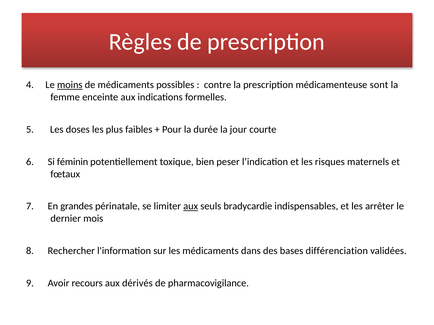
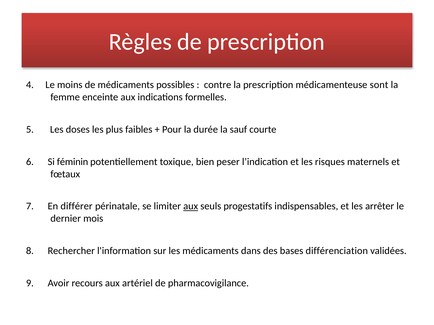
moins underline: present -> none
jour: jour -> sauf
grandes: grandes -> différer
bradycardie: bradycardie -> progestatifs
dérivés: dérivés -> artériel
